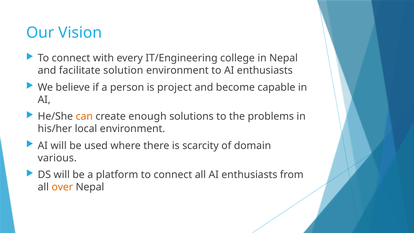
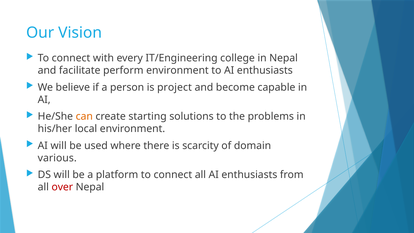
solution: solution -> perform
enough: enough -> starting
over colour: orange -> red
